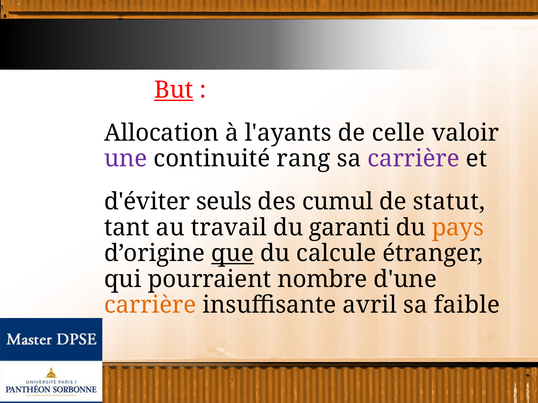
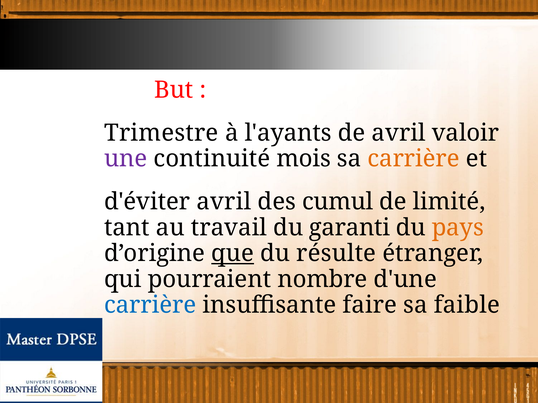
But underline: present -> none
Allocation: Allocation -> Trimestre
de celle: celle -> avril
rang: rang -> mois
carrière at (414, 159) colour: purple -> orange
d'éviter seuls: seuls -> avril
statut: statut -> limité
calcule: calcule -> résulte
carrière at (150, 305) colour: orange -> blue
avril: avril -> faire
